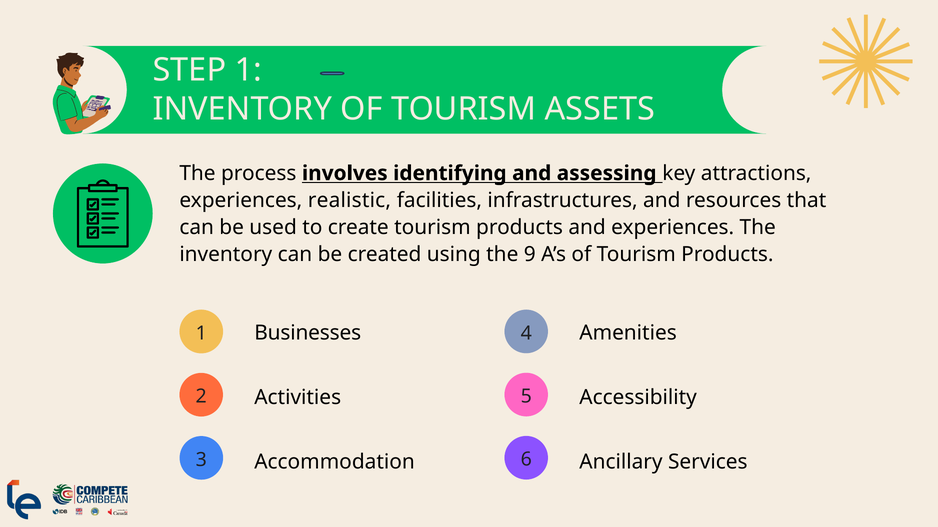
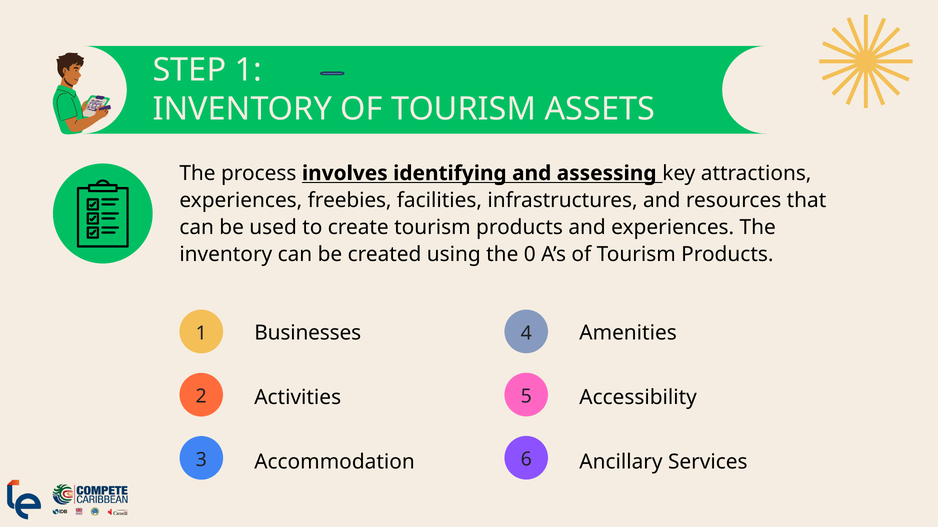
realistic: realistic -> freebies
9: 9 -> 0
